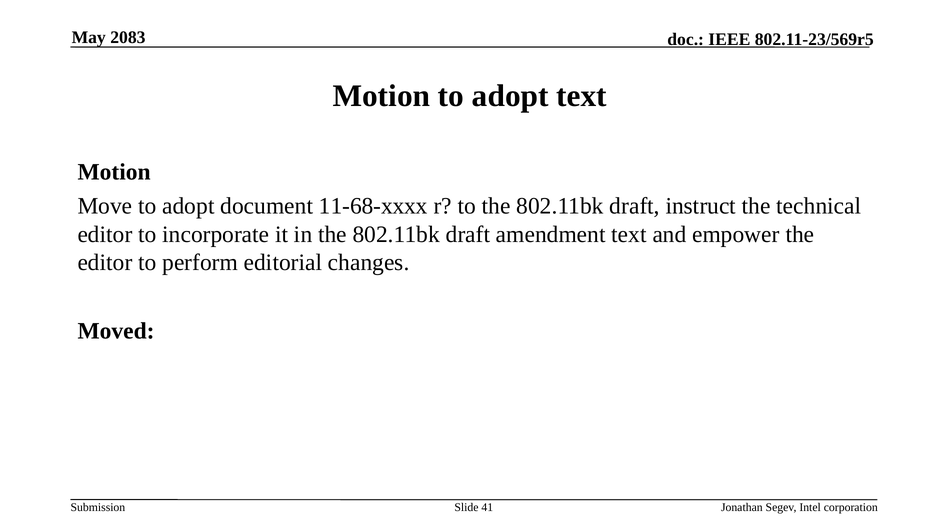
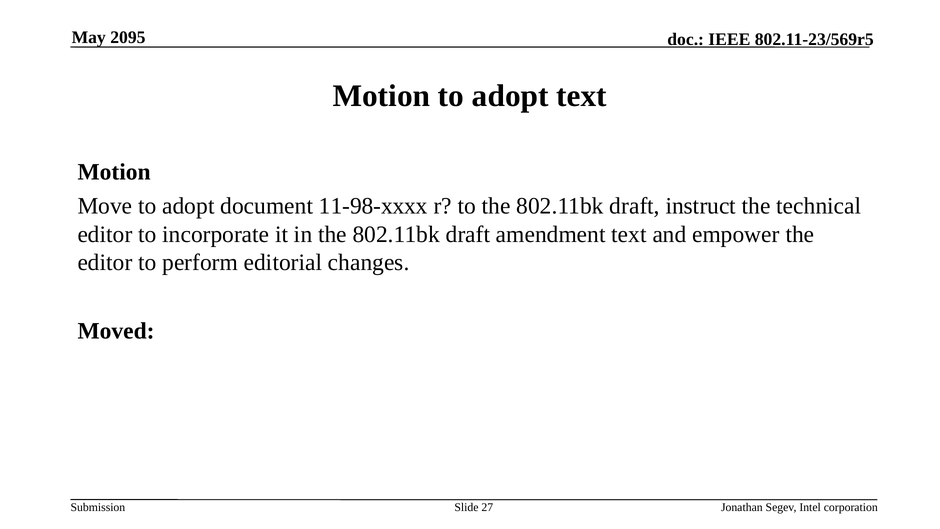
2083: 2083 -> 2095
11-68-xxxx: 11-68-xxxx -> 11-98-xxxx
41: 41 -> 27
